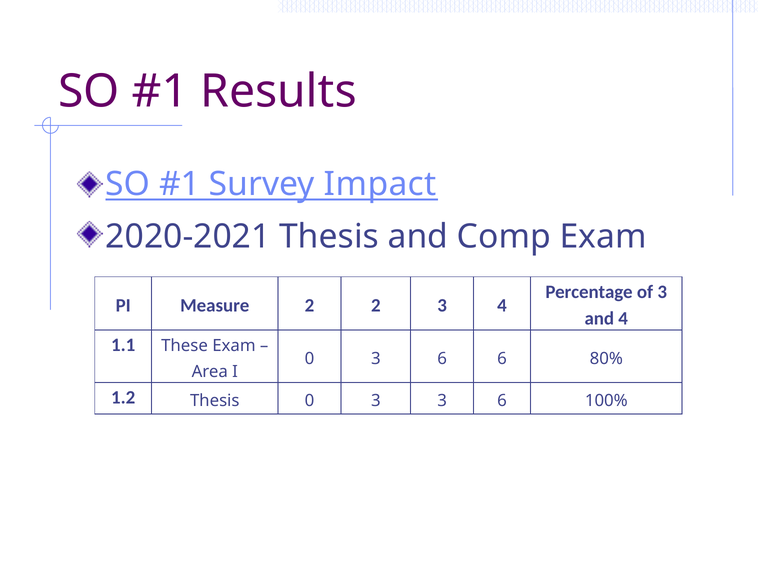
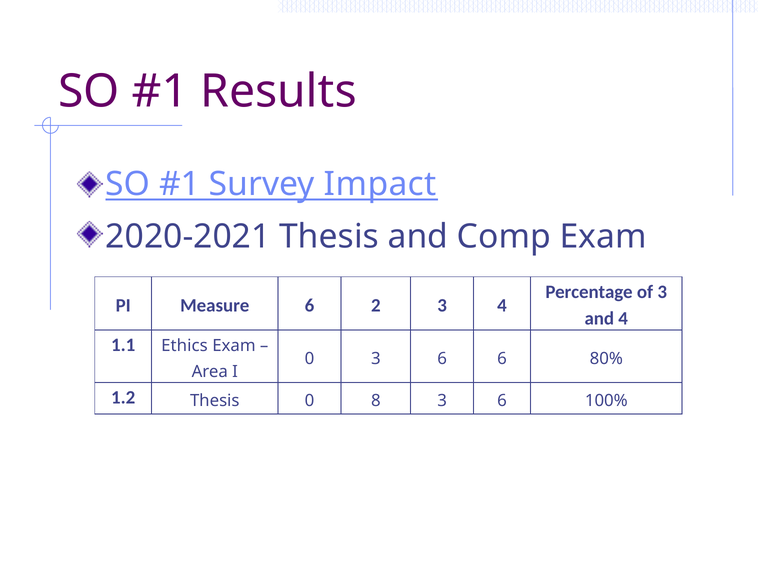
Measure 2: 2 -> 6
These: These -> Ethics
Thesis 0 3: 3 -> 8
